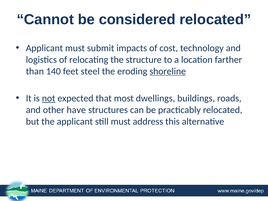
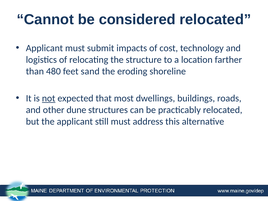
140: 140 -> 480
steel: steel -> sand
shoreline underline: present -> none
have: have -> dune
